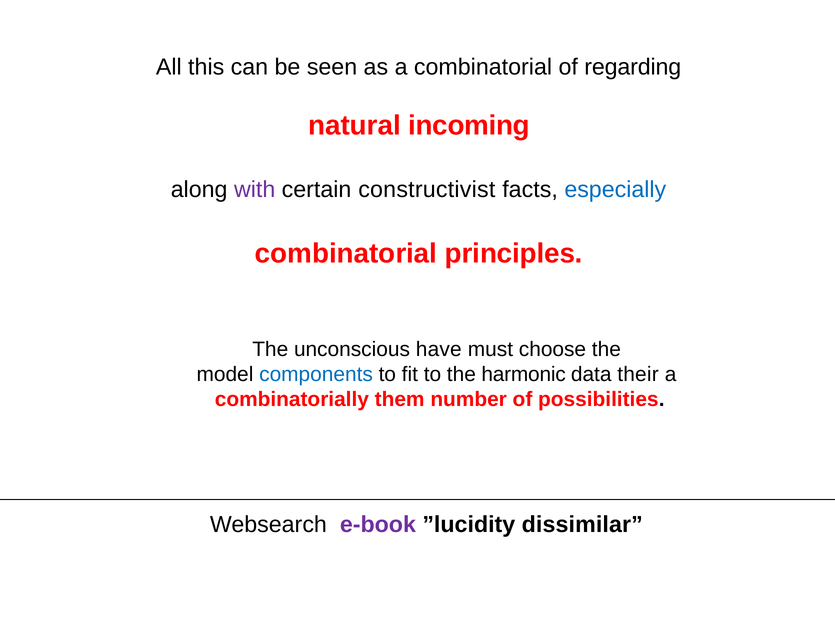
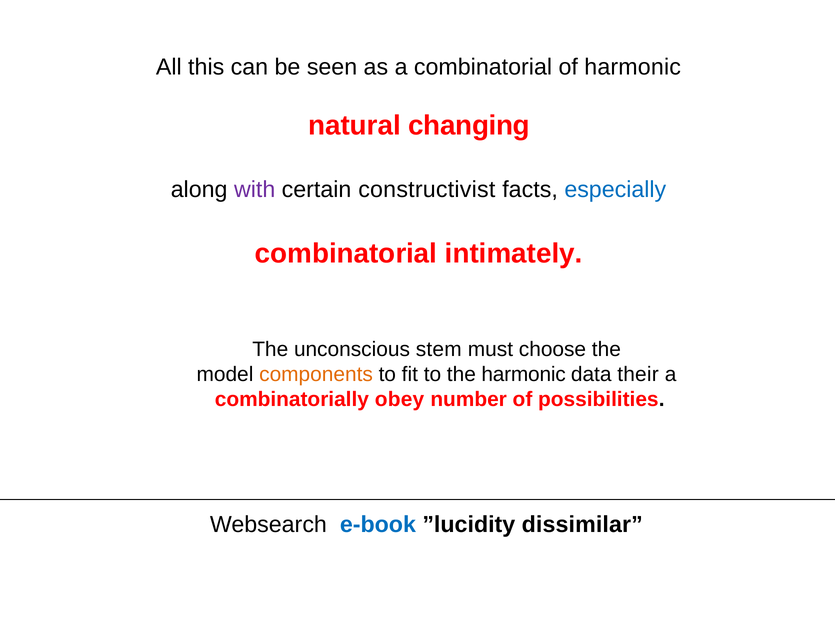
of regarding: regarding -> harmonic
incoming: incoming -> changing
principles: principles -> intimately
have: have -> stem
components colour: blue -> orange
them: them -> obey
e-book colour: purple -> blue
